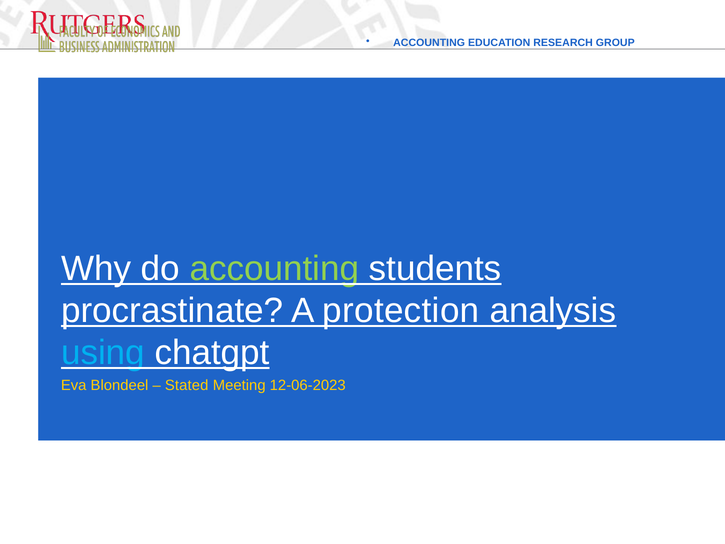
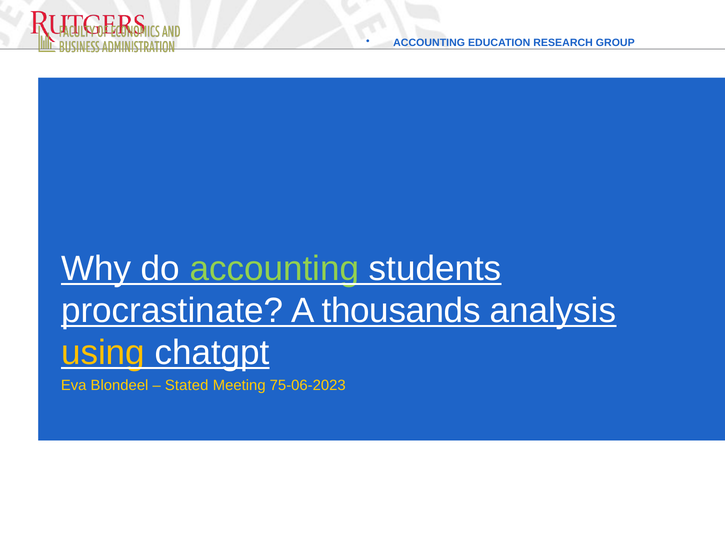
protection: protection -> thousands
using colour: light blue -> yellow
12-06-2023: 12-06-2023 -> 75-06-2023
